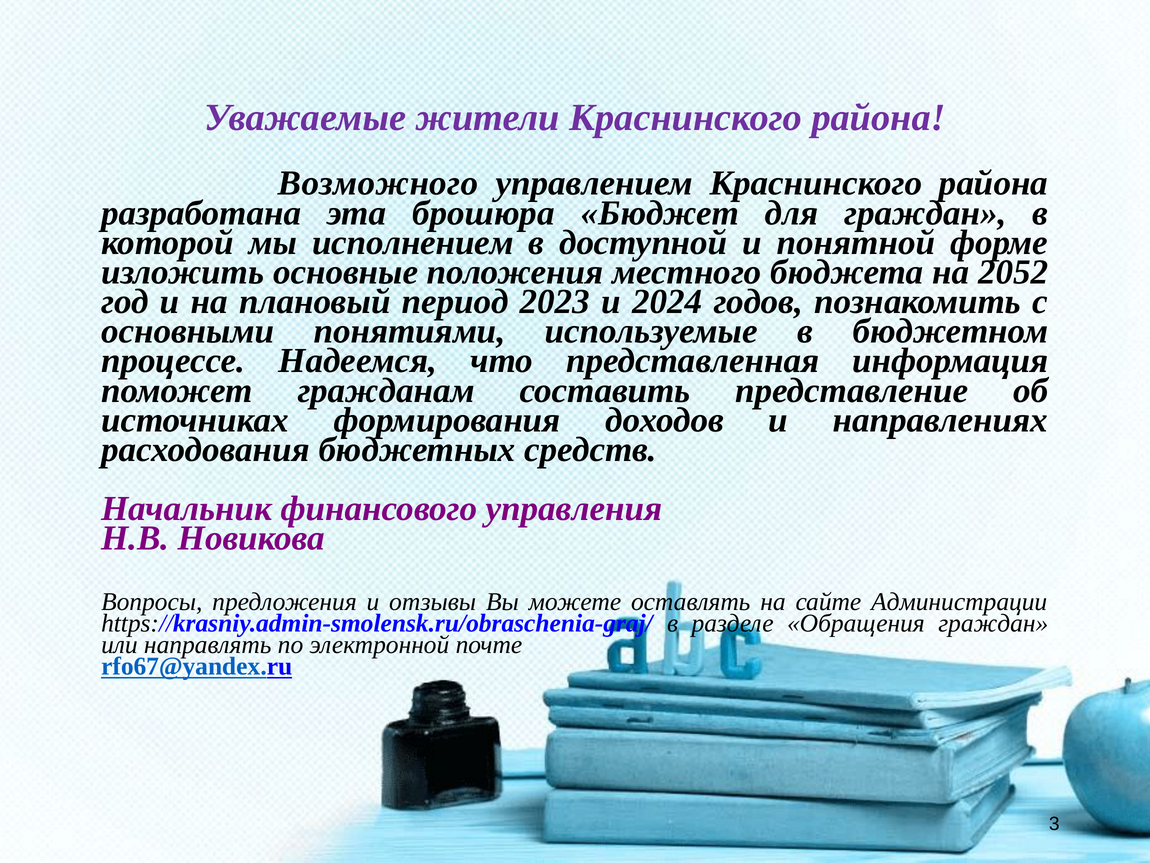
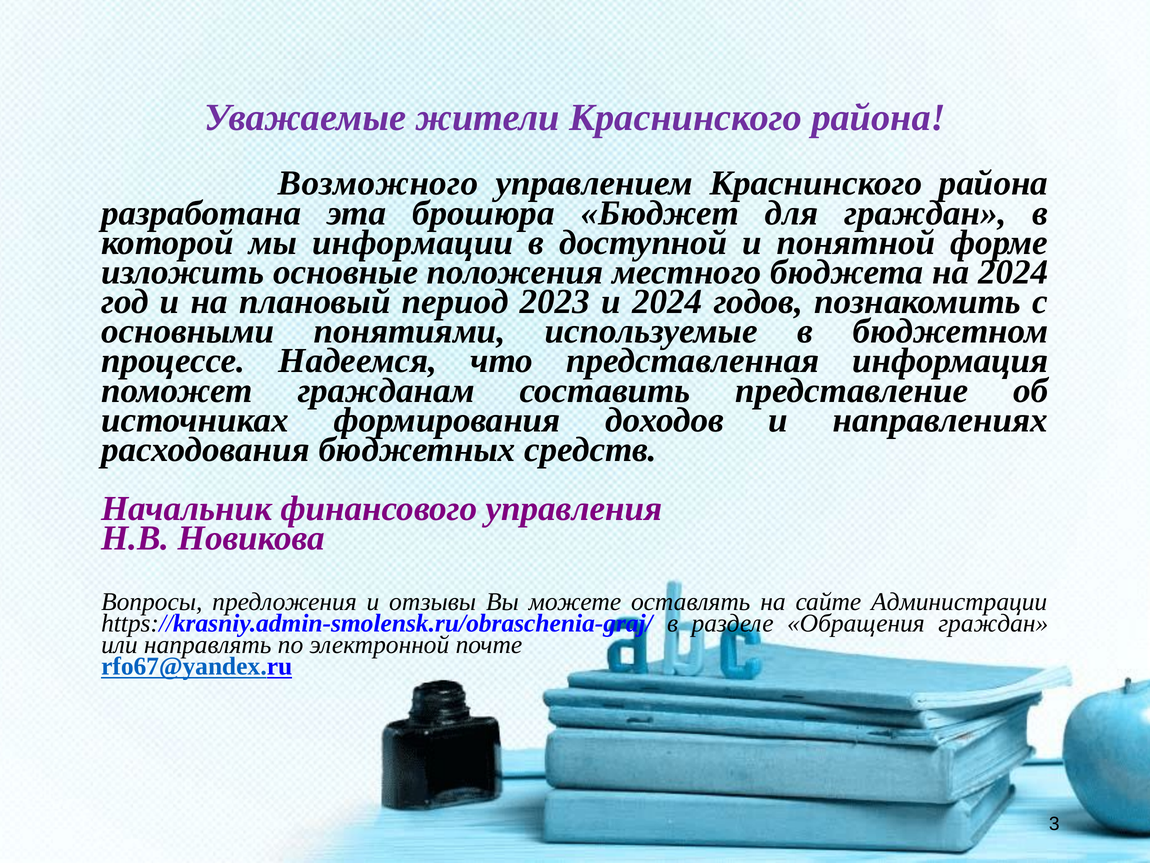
исполнением: исполнением -> информации
на 2052: 2052 -> 2024
